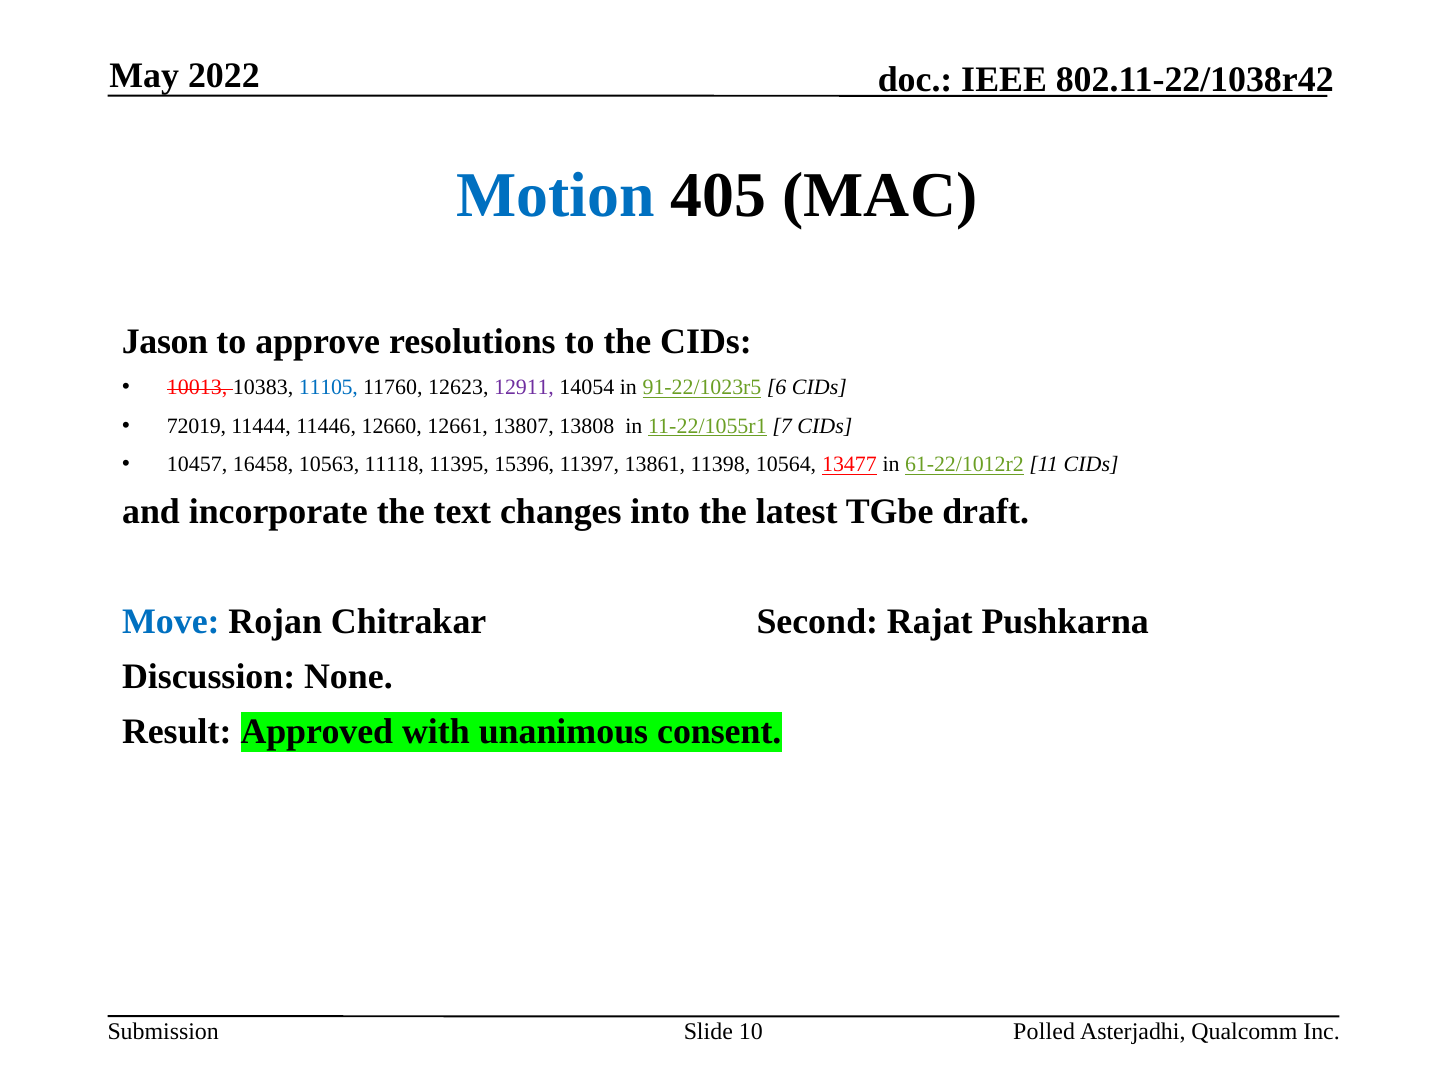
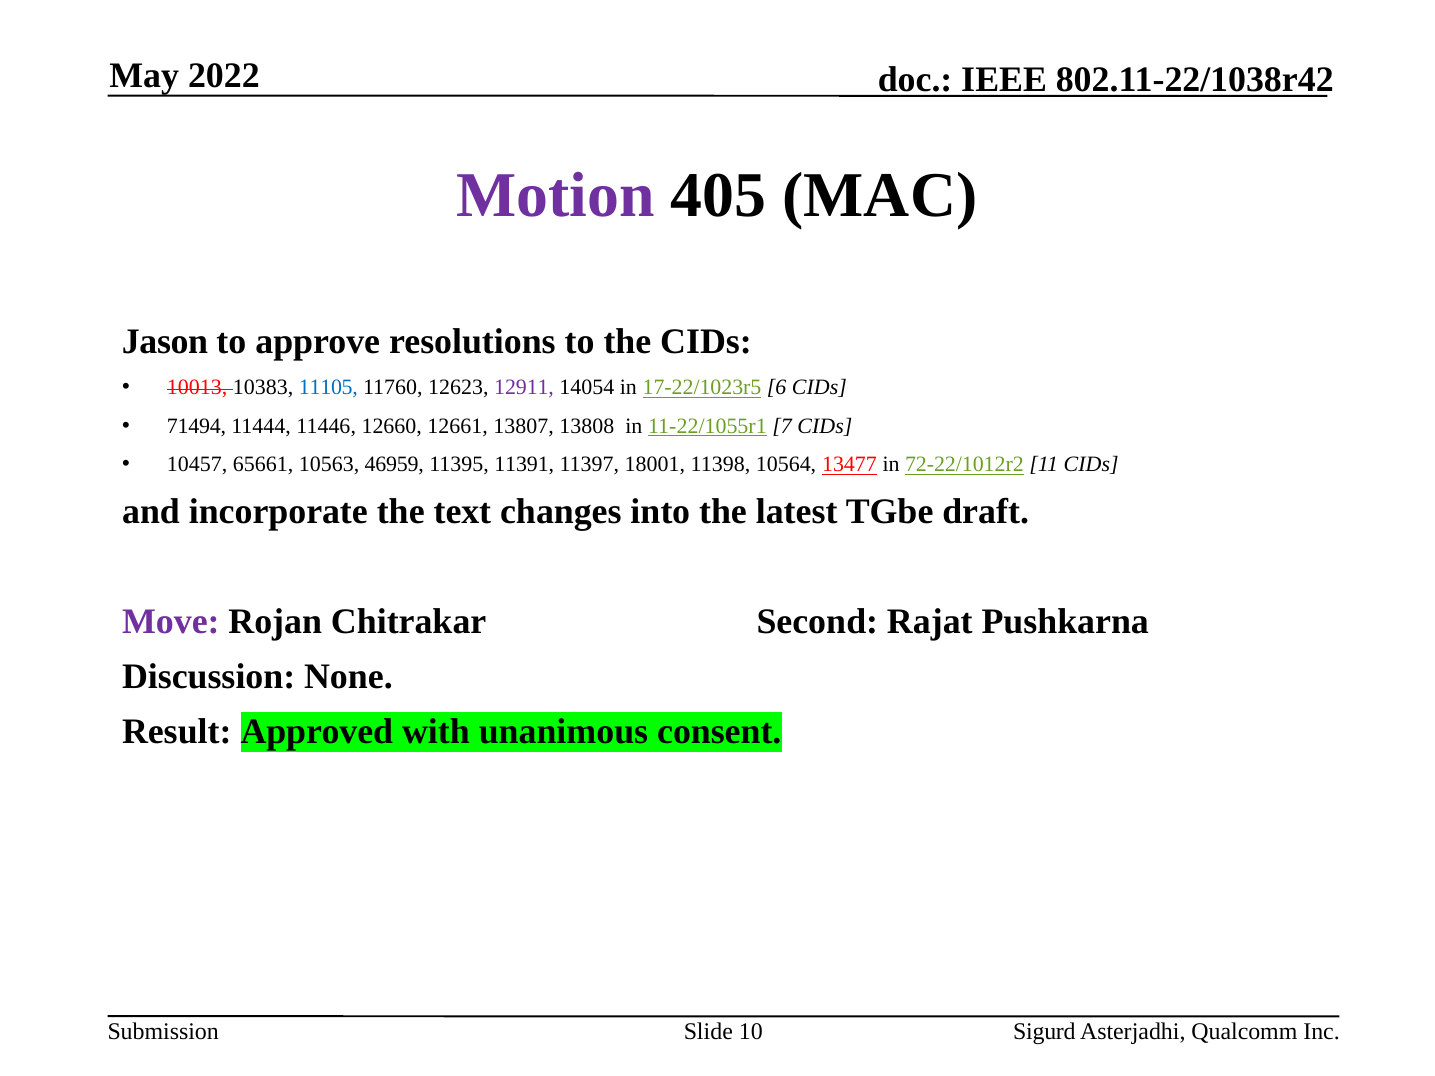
Motion colour: blue -> purple
91-22/1023r5: 91-22/1023r5 -> 17-22/1023r5
72019: 72019 -> 71494
16458: 16458 -> 65661
11118: 11118 -> 46959
15396: 15396 -> 11391
13861: 13861 -> 18001
61-22/1012r2: 61-22/1012r2 -> 72-22/1012r2
Move colour: blue -> purple
Polled: Polled -> Sigurd
